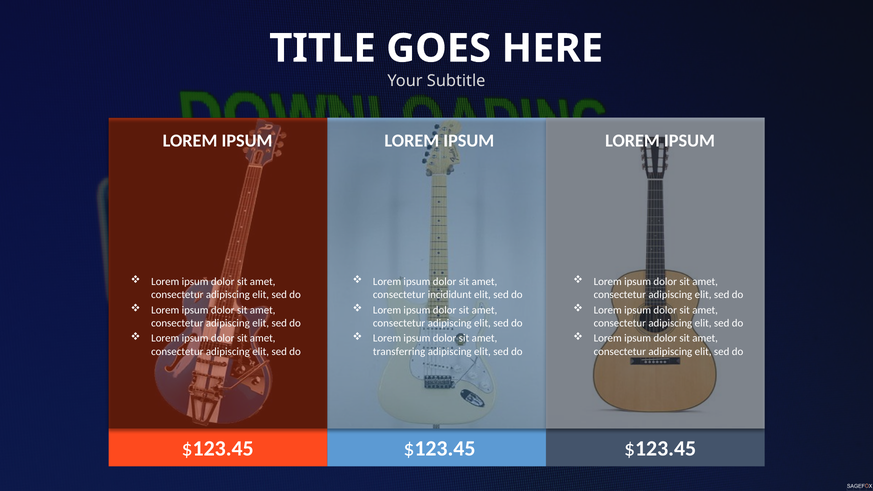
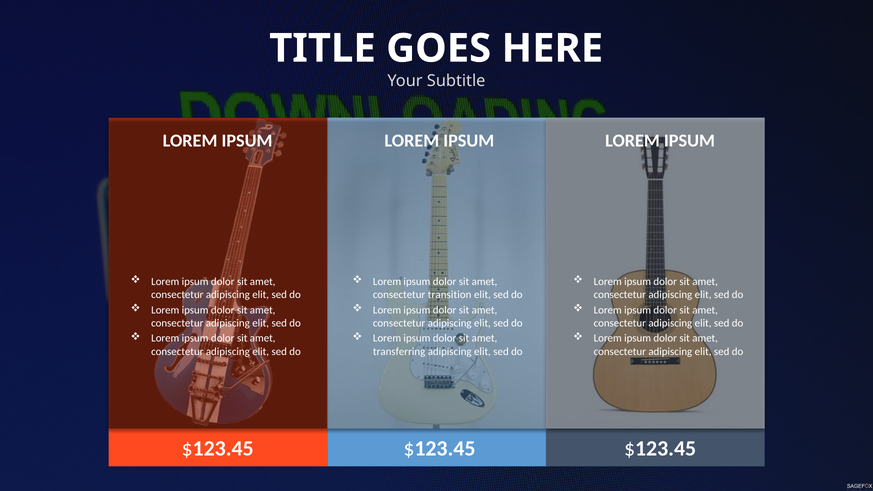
incididunt: incididunt -> transition
